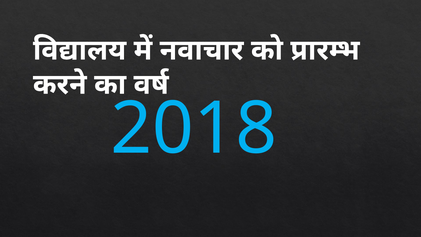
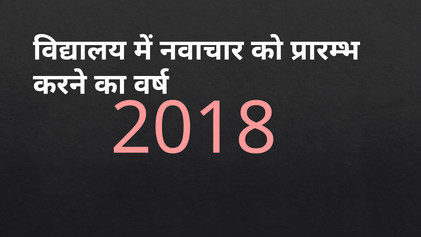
2018 colour: light blue -> pink
